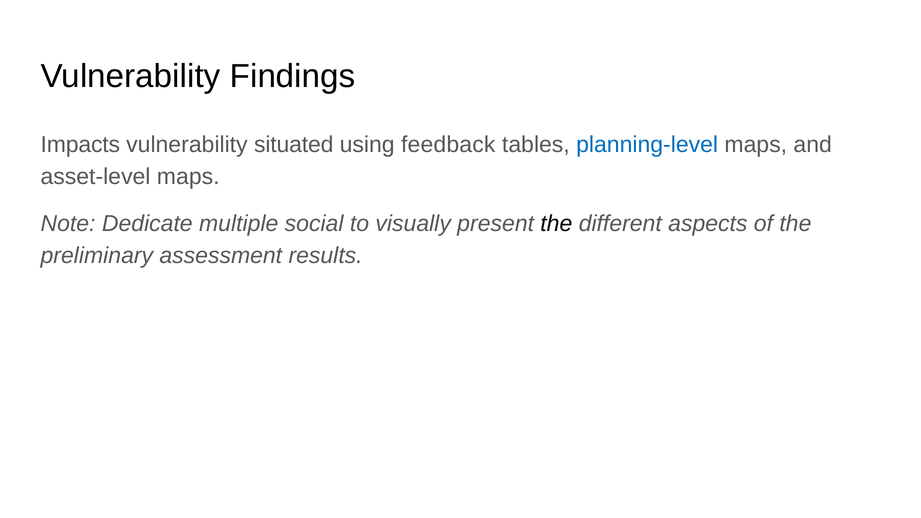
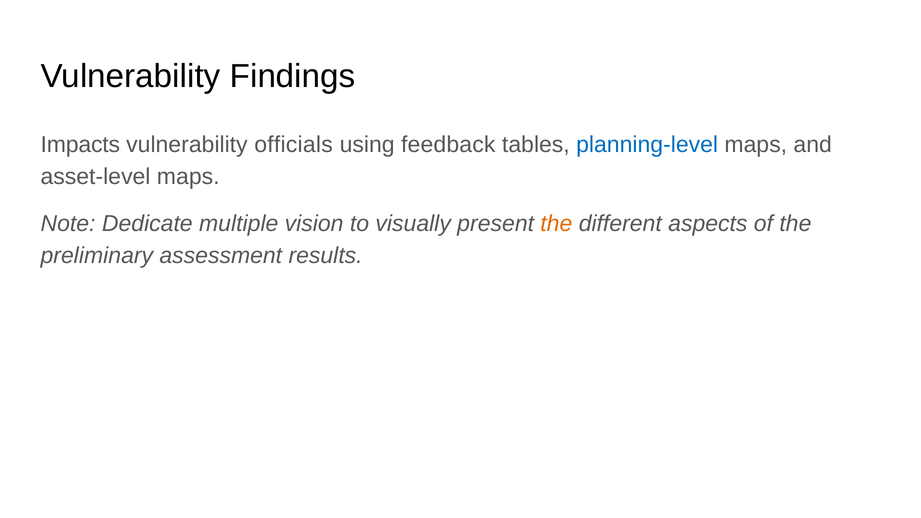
situated: situated -> officials
social: social -> vision
the at (556, 224) colour: black -> orange
